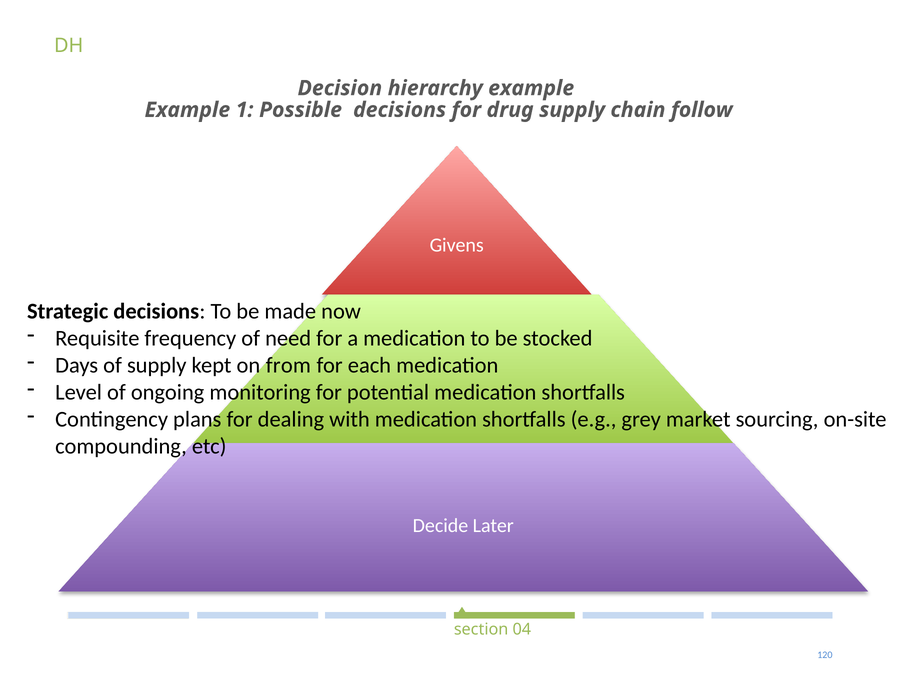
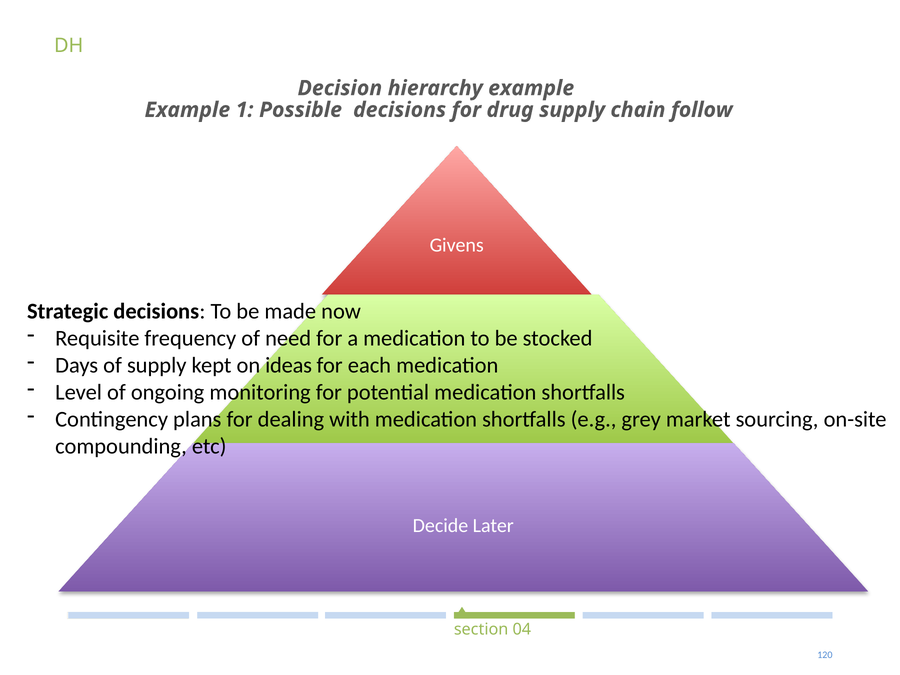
from: from -> ideas
